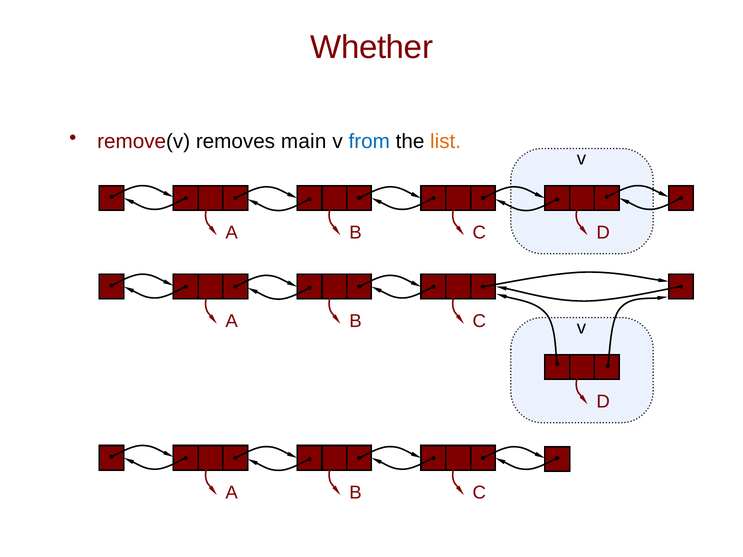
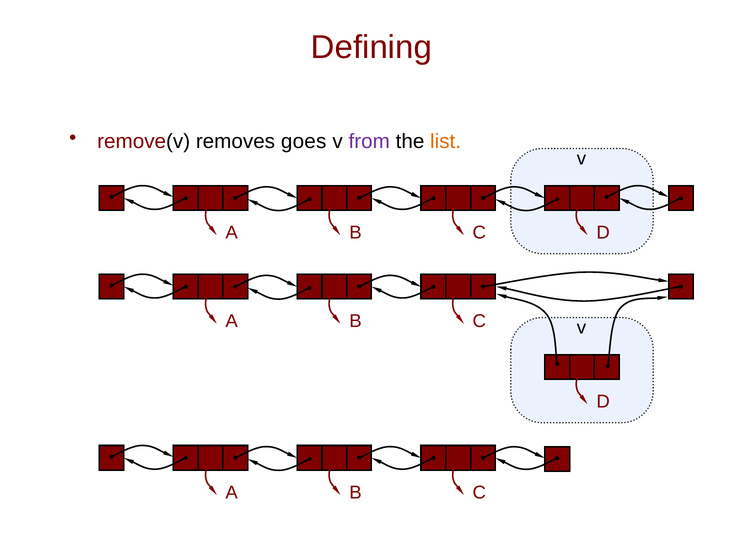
Whether: Whether -> Defining
main: main -> goes
from colour: blue -> purple
